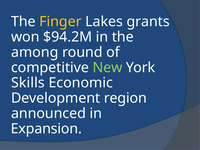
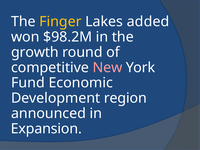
grants: grants -> added
$94.2M: $94.2M -> $98.2M
among: among -> growth
New colour: light green -> pink
Skills: Skills -> Fund
